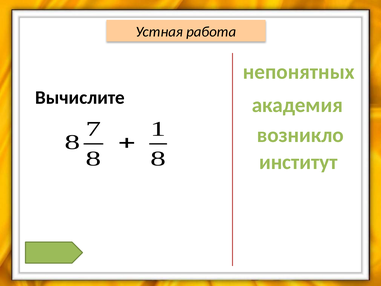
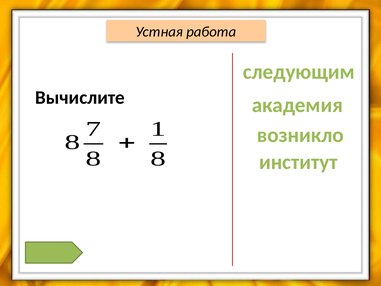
непонятных: непонятных -> следующим
